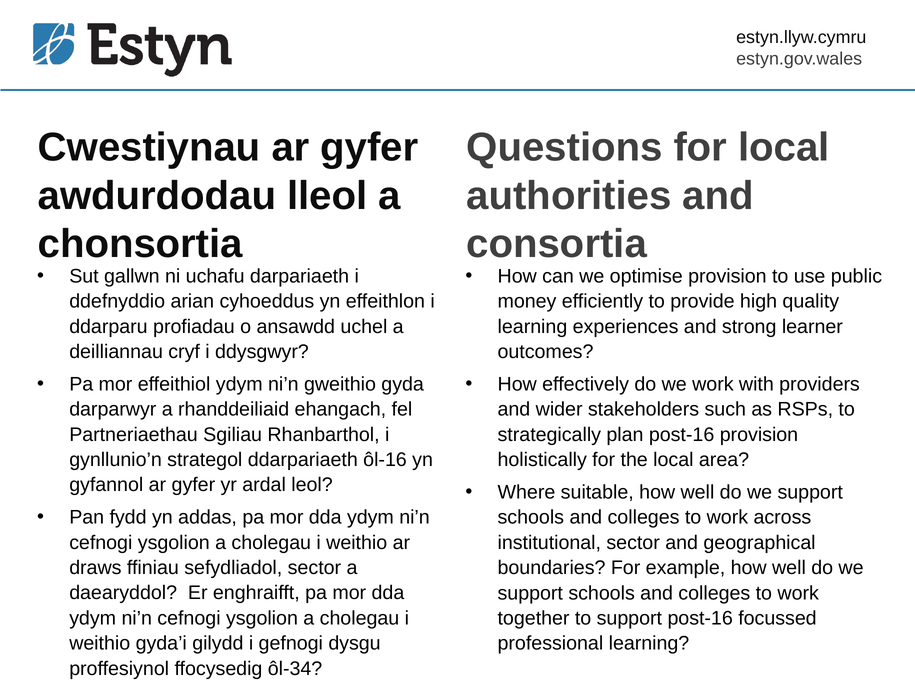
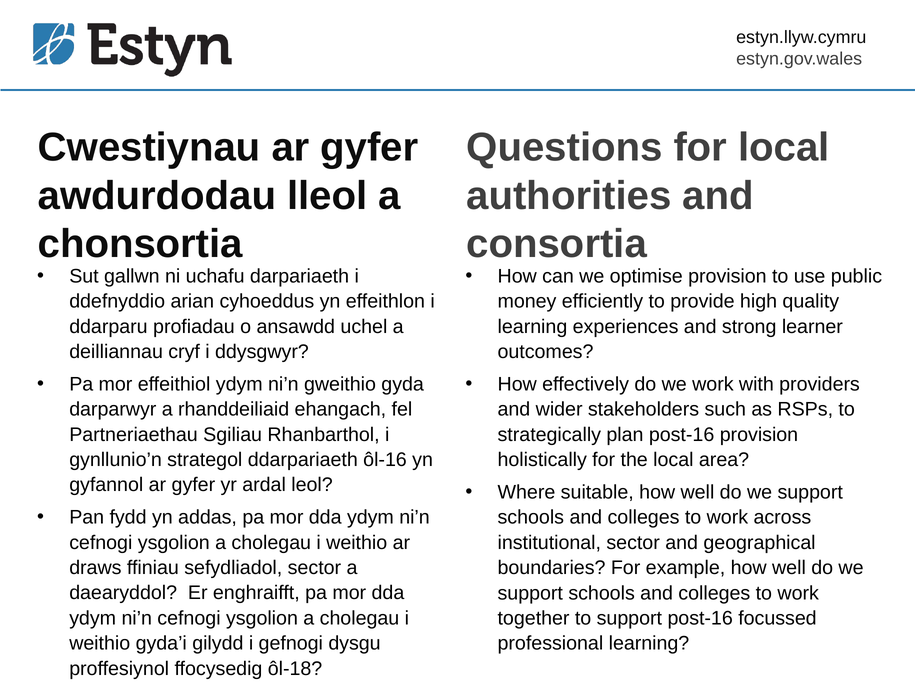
ôl-34: ôl-34 -> ôl-18
